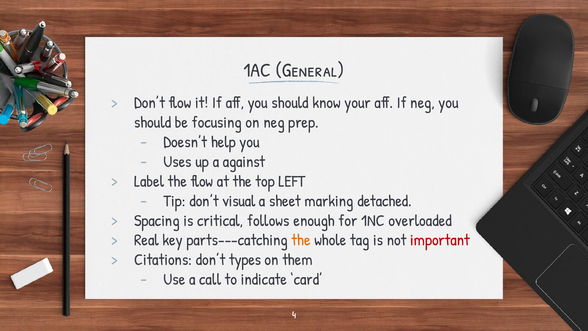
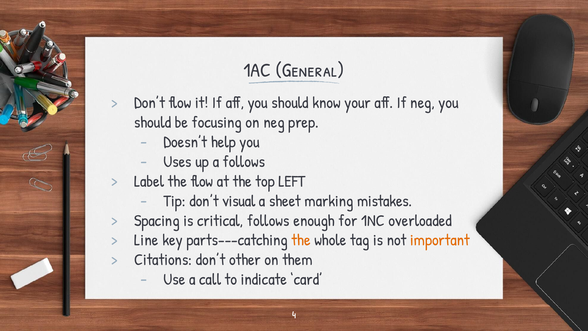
a against: against -> follows
detached: detached -> mistakes
Real: Real -> Line
important colour: red -> orange
types: types -> other
